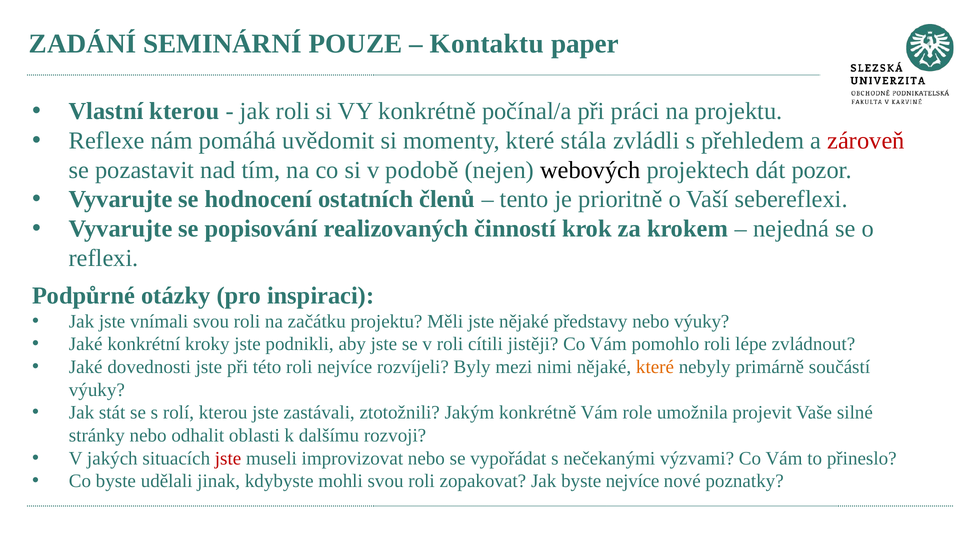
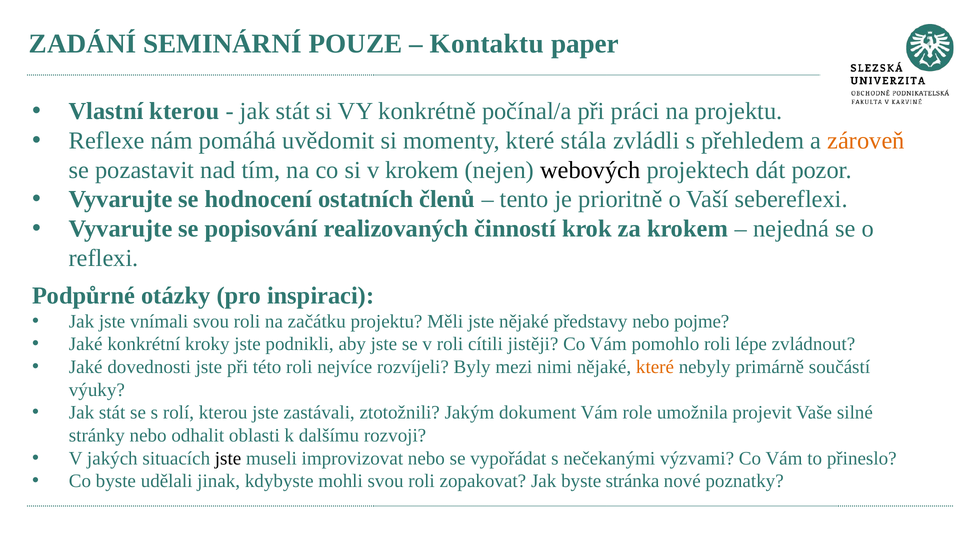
roli at (293, 111): roli -> stát
zároveň colour: red -> orange
v podobě: podobě -> krokem
nebo výuky: výuky -> pojme
Jakým konkrétně: konkrétně -> dokument
jste at (228, 458) colour: red -> black
byste nejvíce: nejvíce -> stránka
